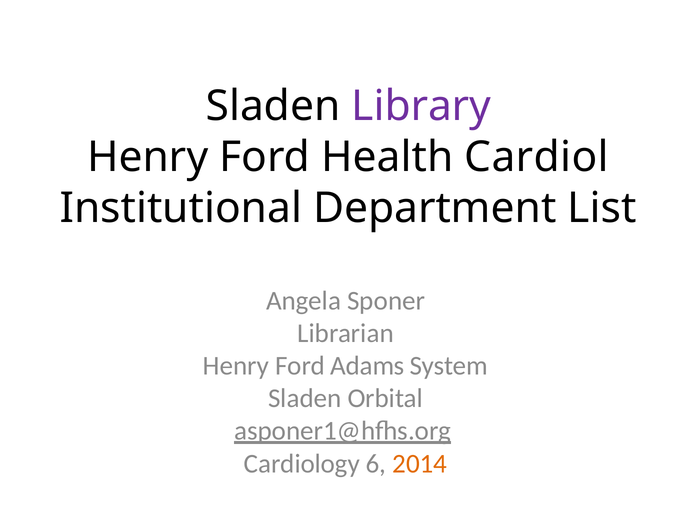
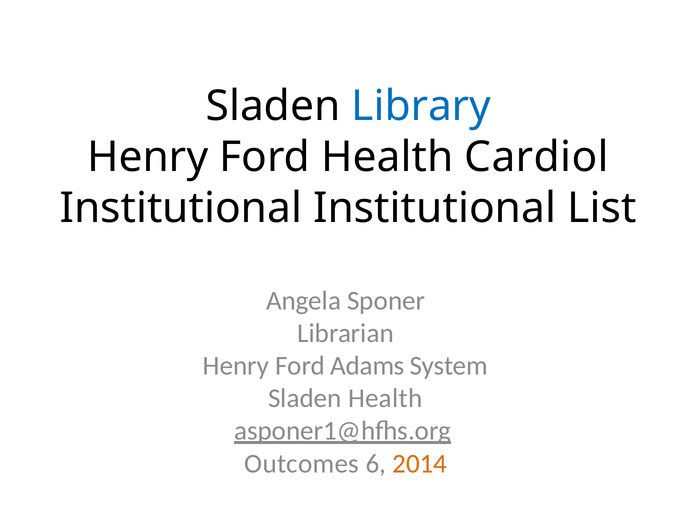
Library colour: purple -> blue
Institutional Department: Department -> Institutional
Sladen Orbital: Orbital -> Health
Cardiology: Cardiology -> Outcomes
